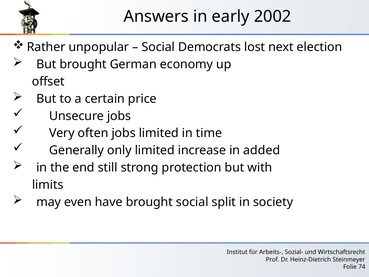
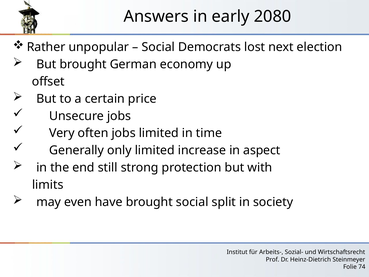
2002: 2002 -> 2080
added: added -> aspect
